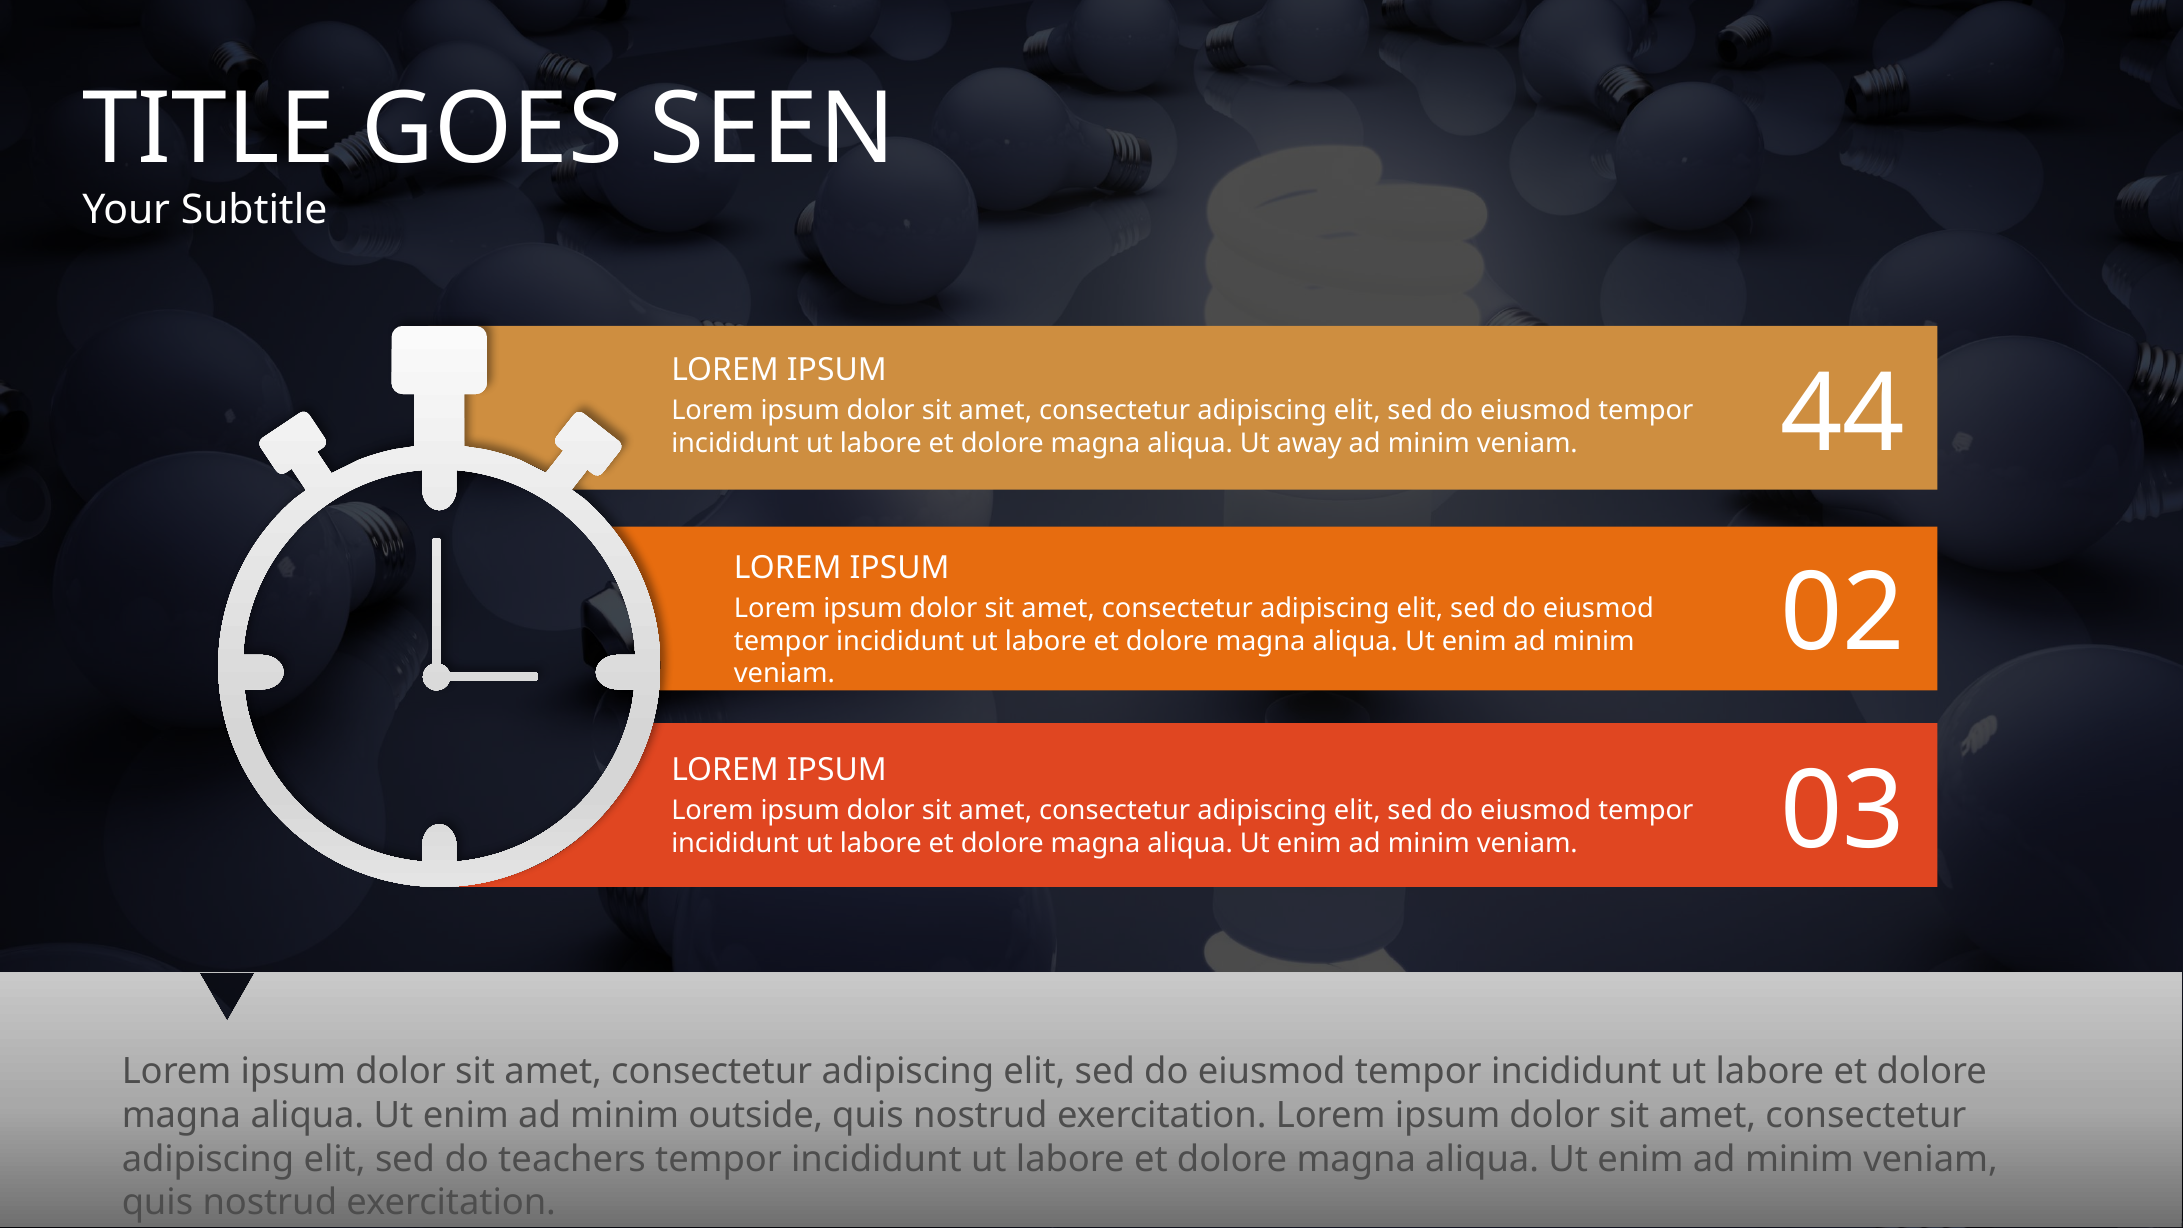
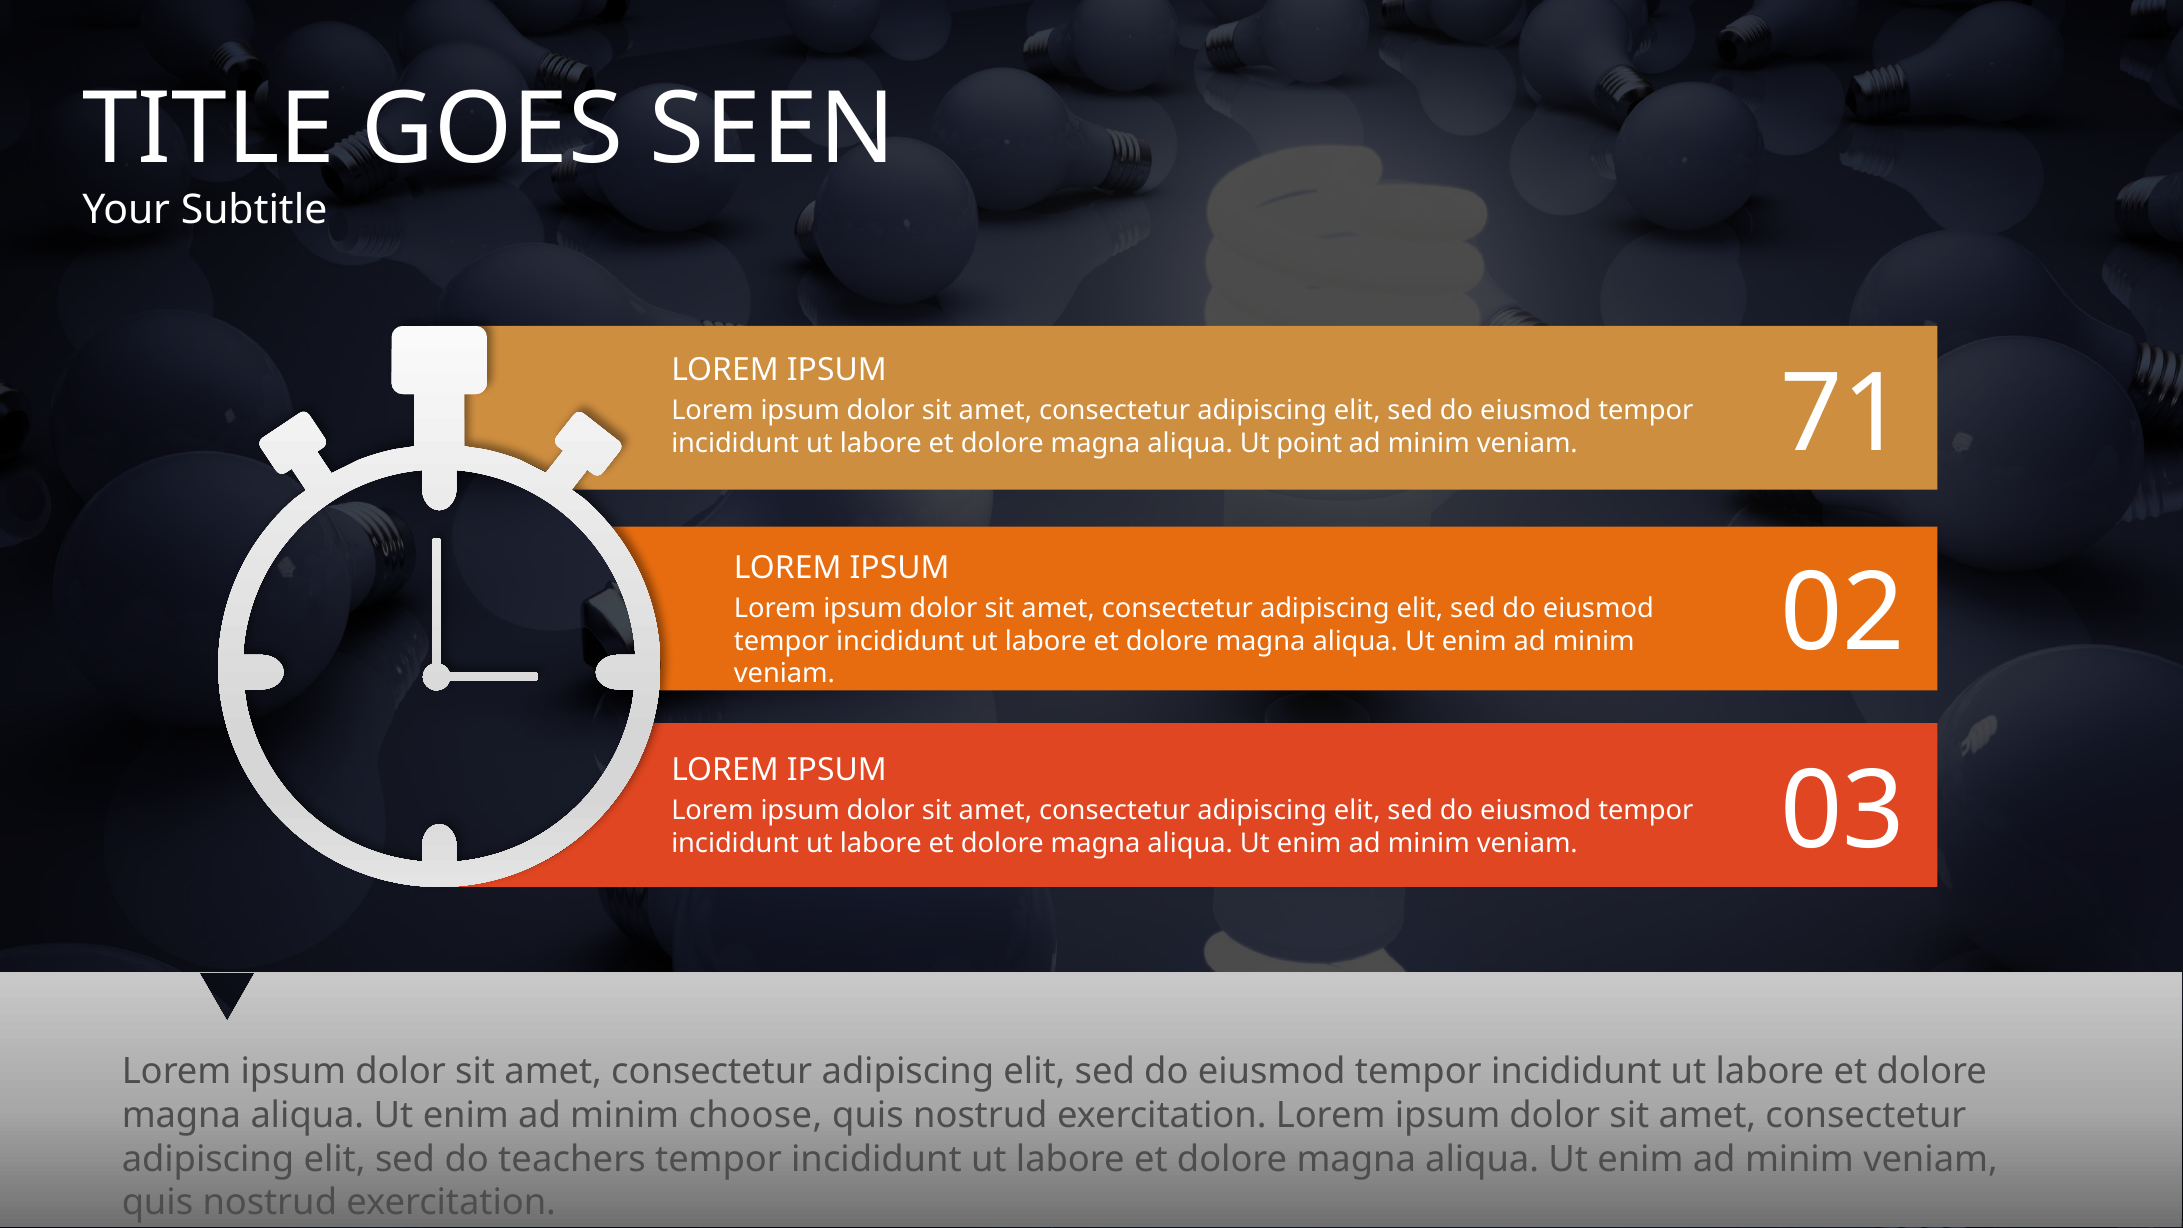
away: away -> point
44: 44 -> 71
outside: outside -> choose
